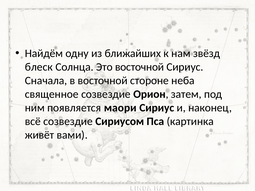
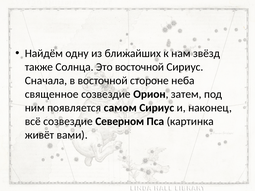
блеск: блеск -> также
маори: маори -> самом
Сириусом: Сириусом -> Северном
